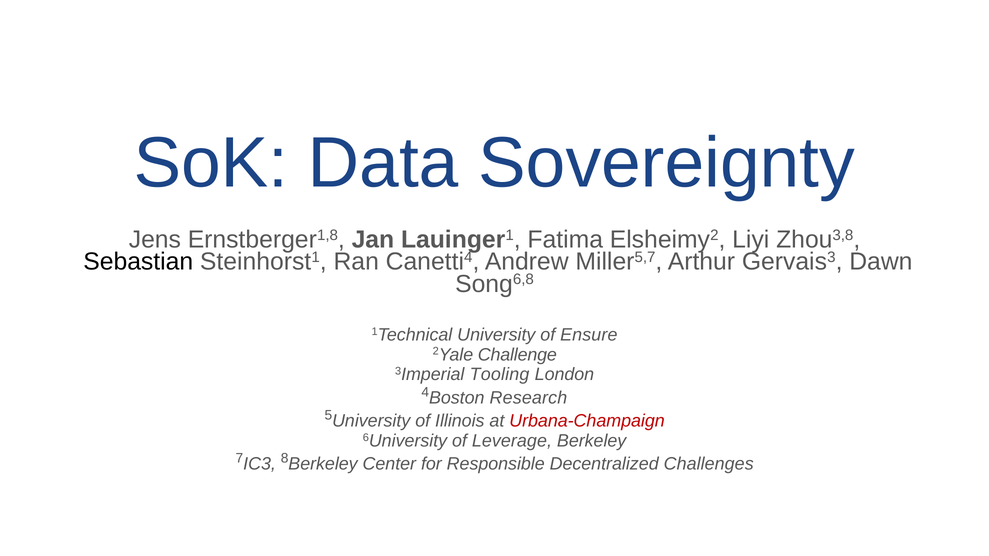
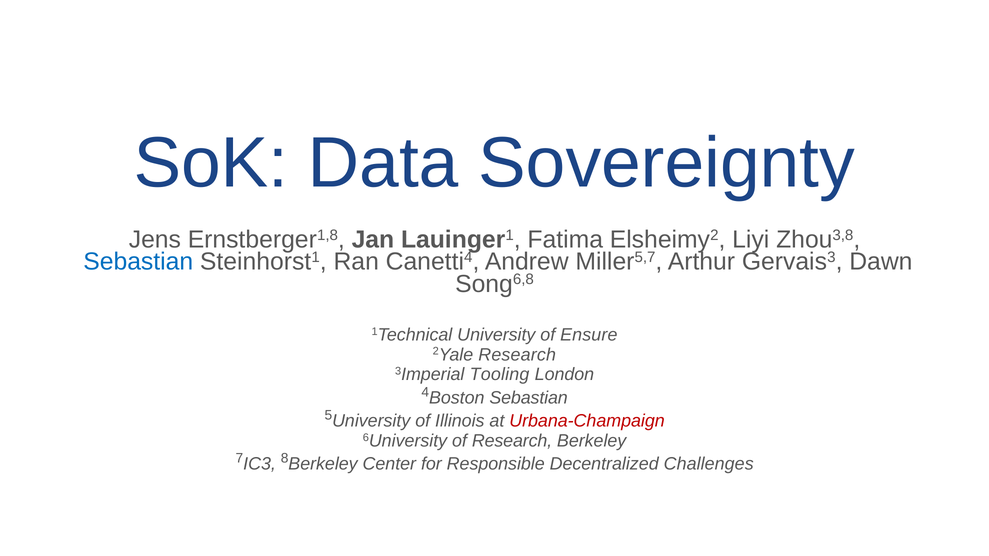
Sebastian at (138, 262) colour: black -> blue
2Yale Challenge: Challenge -> Research
Research at (528, 398): Research -> Sebastian
of Leverage: Leverage -> Research
